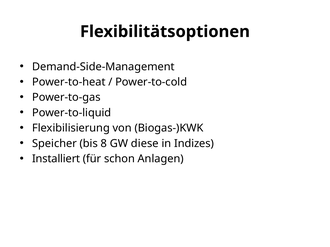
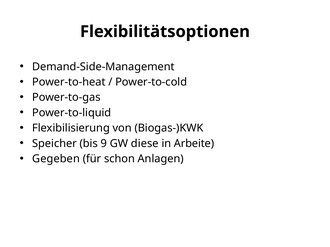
8: 8 -> 9
Indizes: Indizes -> Arbeite
Installiert: Installiert -> Gegeben
